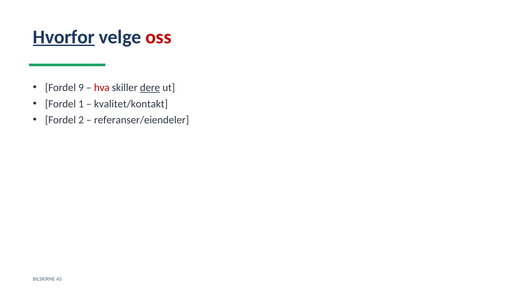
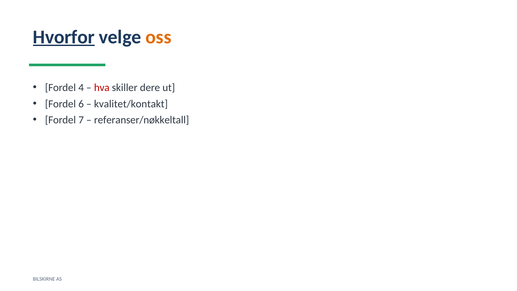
oss colour: red -> orange
9: 9 -> 4
dere underline: present -> none
1: 1 -> 6
2: 2 -> 7
referanser/eiendeler: referanser/eiendeler -> referanser/nøkkeltall
